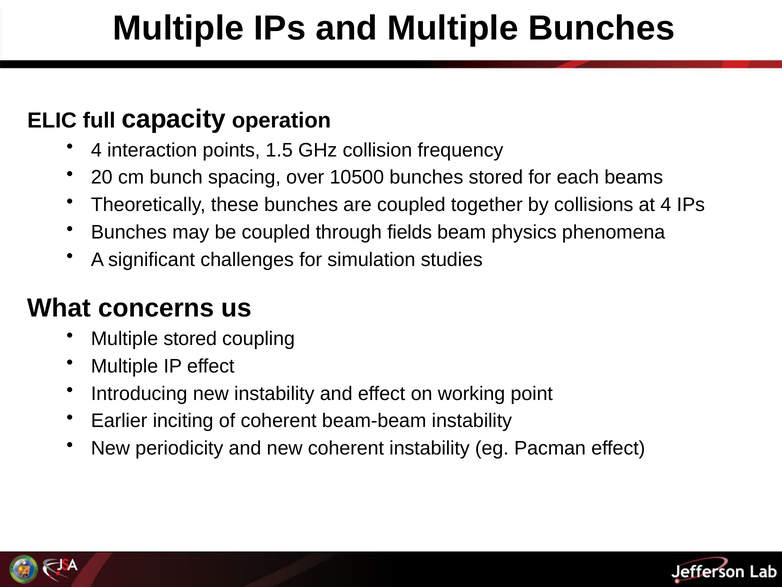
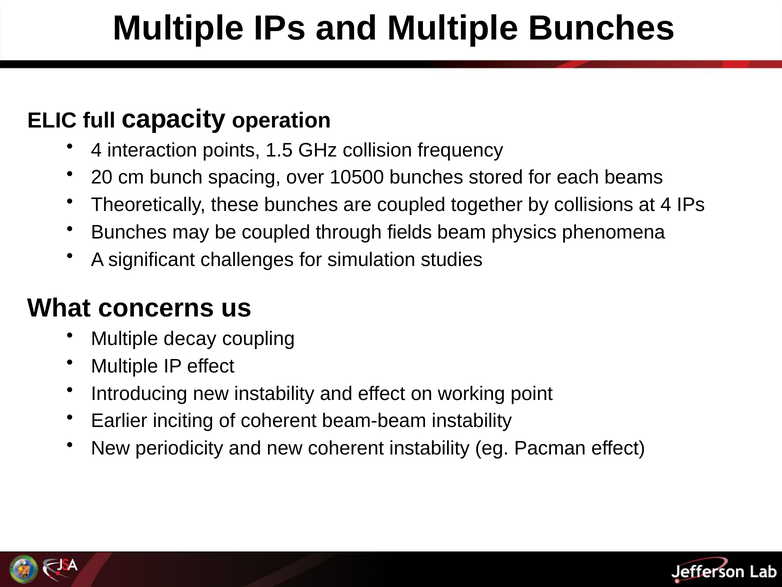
Multiple stored: stored -> decay
